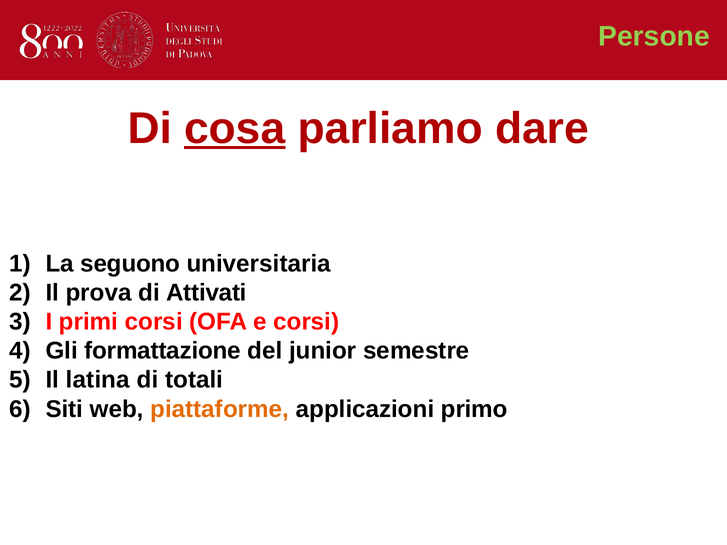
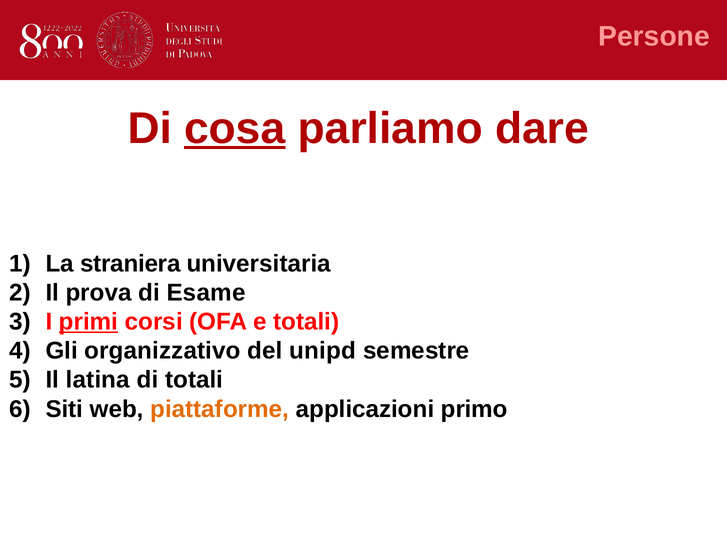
Persone colour: light green -> pink
seguono: seguono -> straniera
Attivati: Attivati -> Esame
primi underline: none -> present
e corsi: corsi -> totali
formattazione: formattazione -> organizzativo
junior: junior -> unipd
